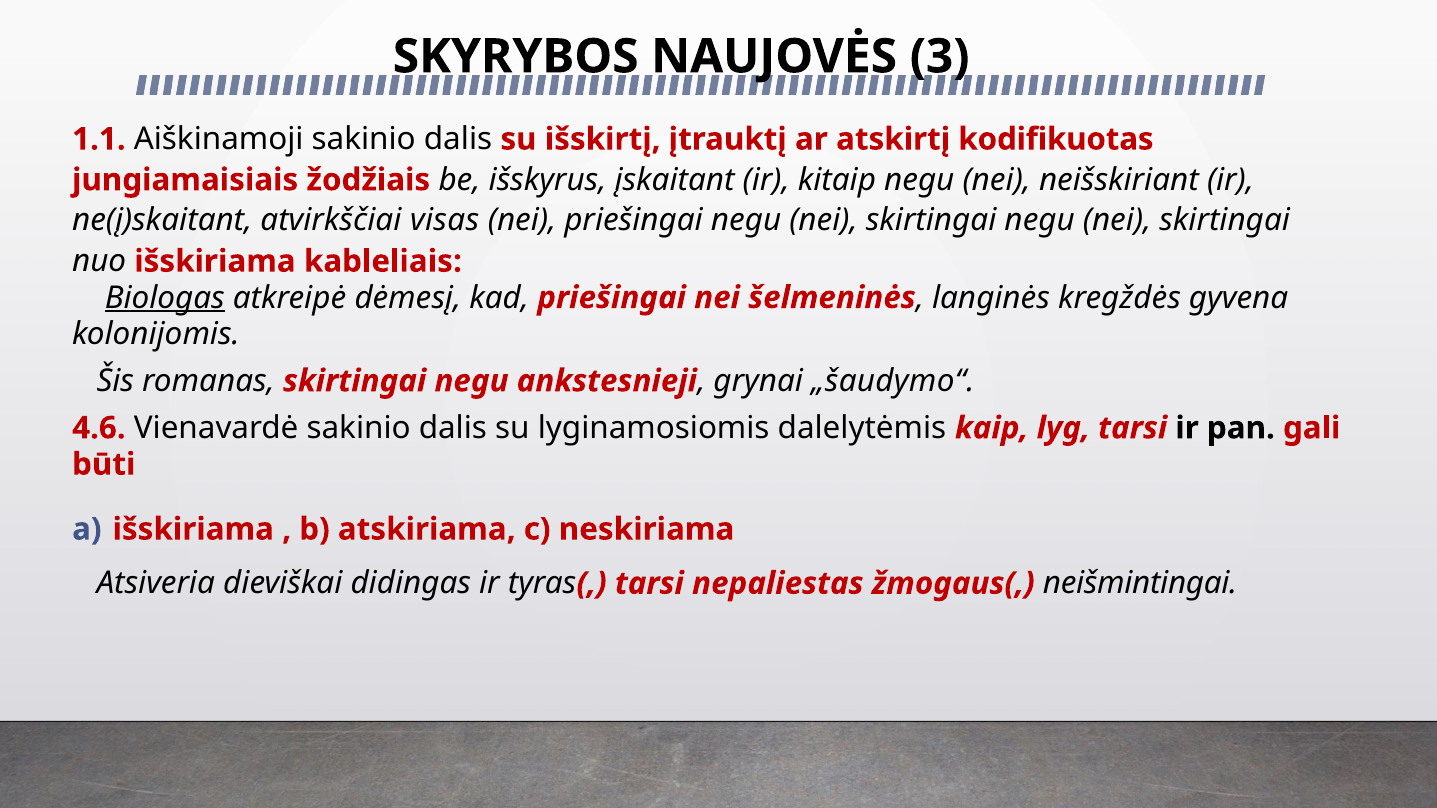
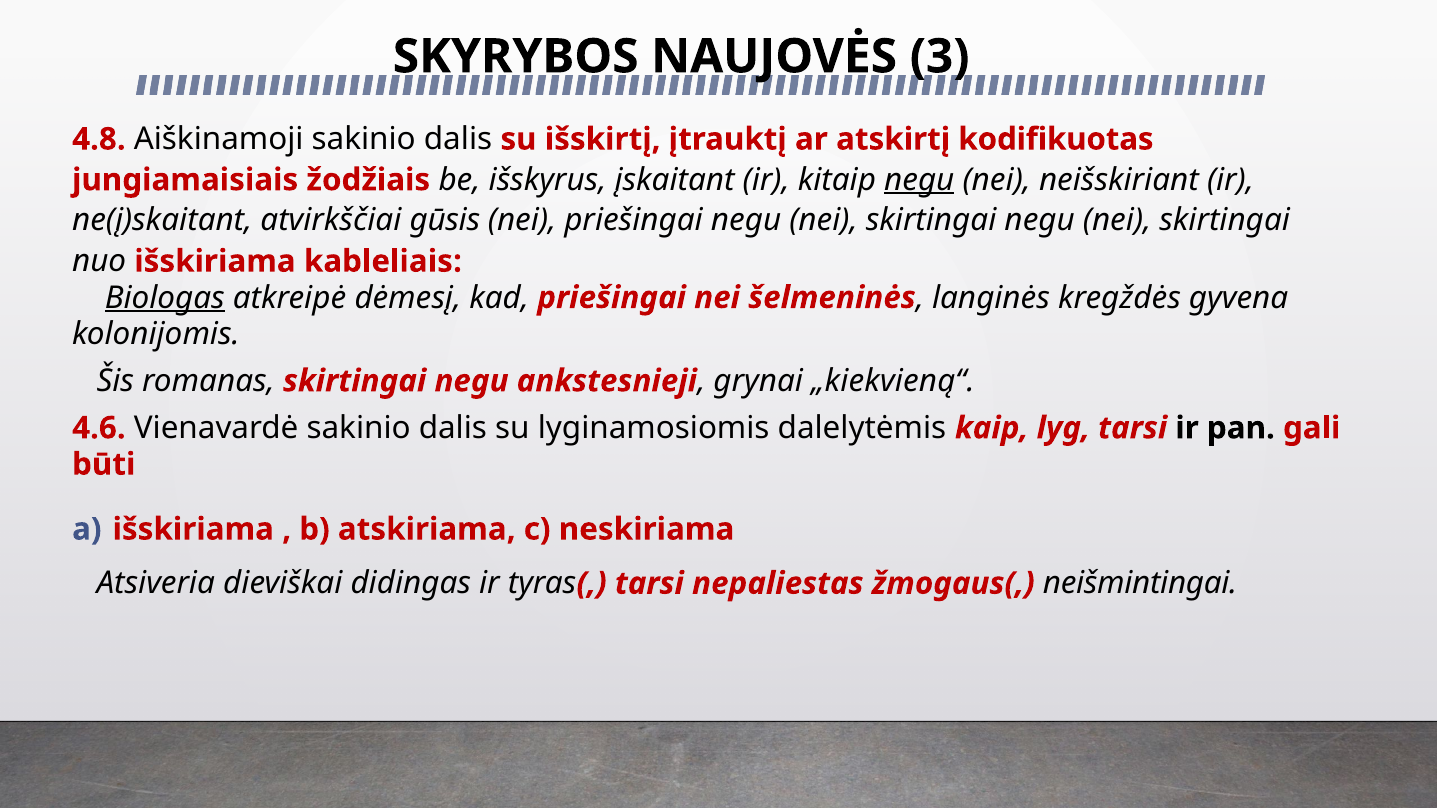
1.1: 1.1 -> 4.8
negu at (919, 180) underline: none -> present
visas: visas -> gūsis
„šaudymo“: „šaudymo“ -> „kiekvieną“
